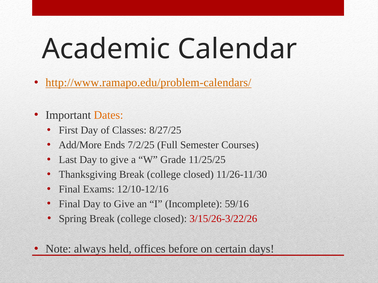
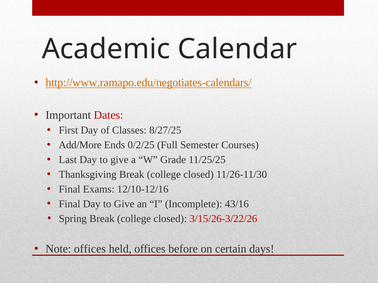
http://www.ramapo.edu/problem-calendars/: http://www.ramapo.edu/problem-calendars/ -> http://www.ramapo.edu/negotiates-calendars/
Dates colour: orange -> red
7/2/25: 7/2/25 -> 0/2/25
59/16: 59/16 -> 43/16
Note always: always -> offices
